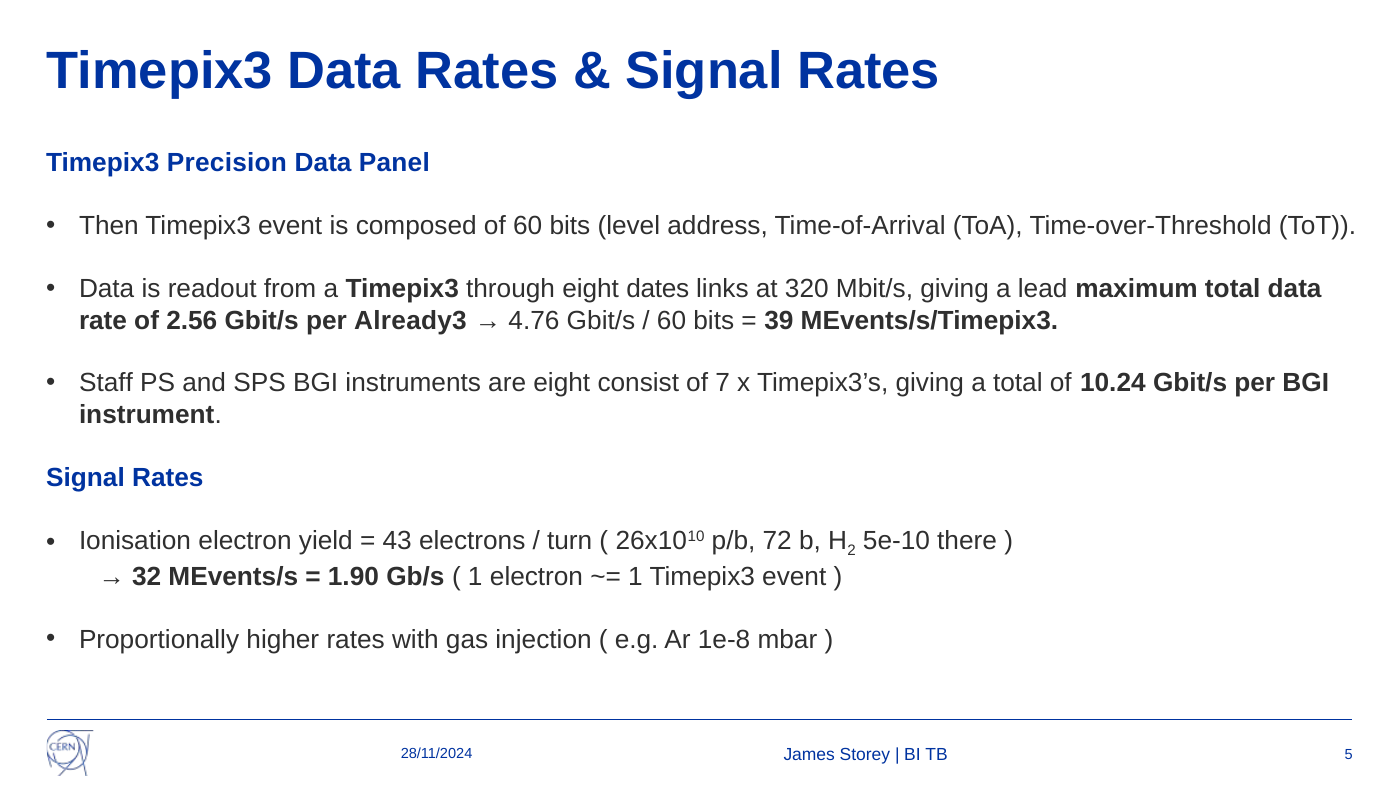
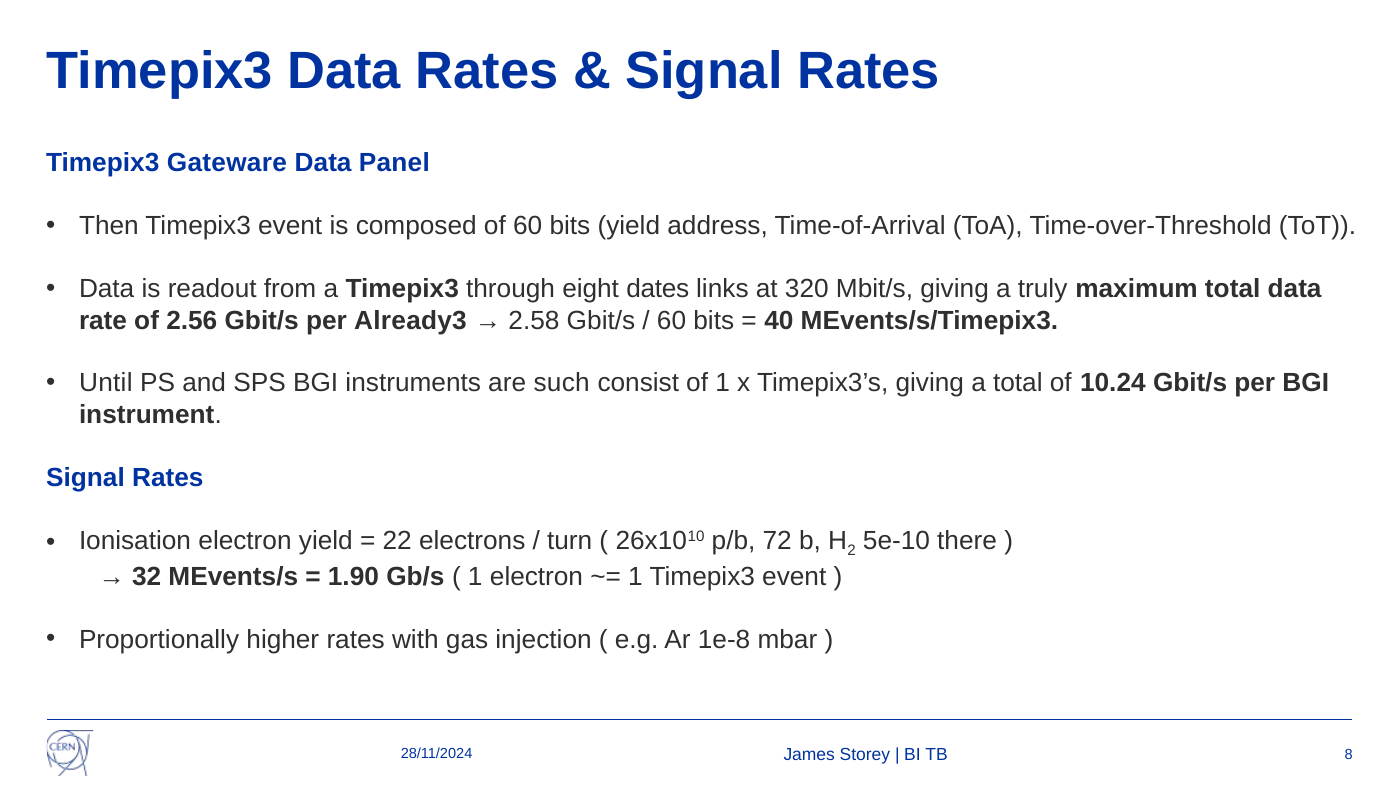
Precision: Precision -> Gateware
bits level: level -> yield
lead: lead -> truly
4.76: 4.76 -> 2.58
39: 39 -> 40
Staff: Staff -> Until
are eight: eight -> such
of 7: 7 -> 1
43: 43 -> 22
5: 5 -> 8
